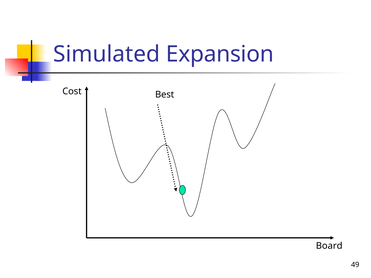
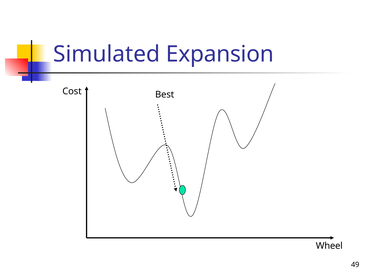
Board: Board -> Wheel
